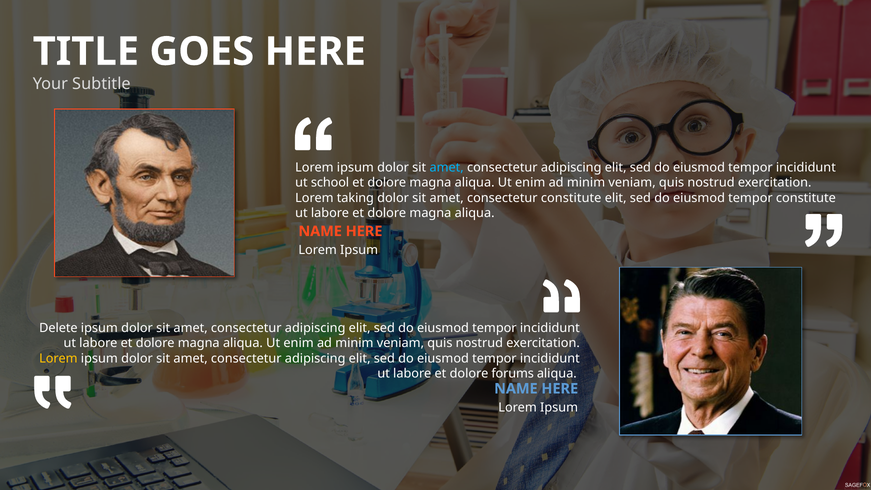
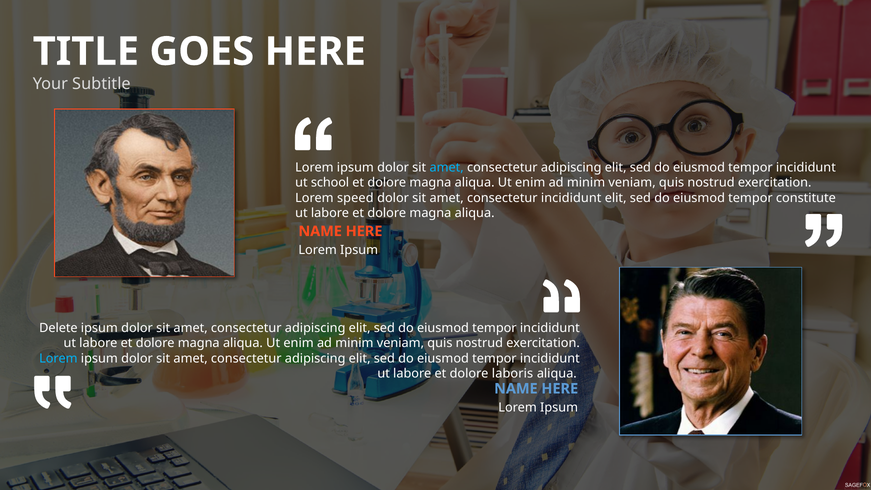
taking: taking -> speed
consectetur constitute: constitute -> incididunt
Lorem at (58, 358) colour: yellow -> light blue
forums: forums -> laboris
